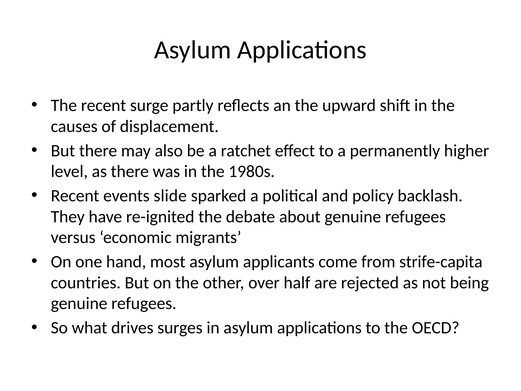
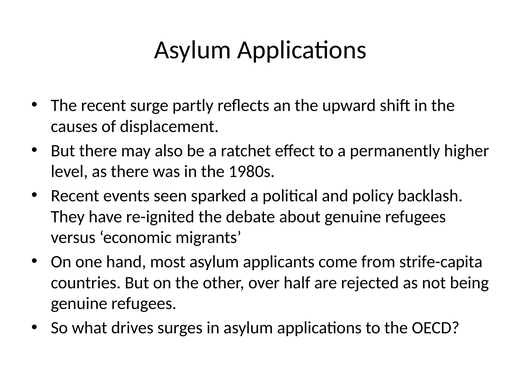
slide: slide -> seen
